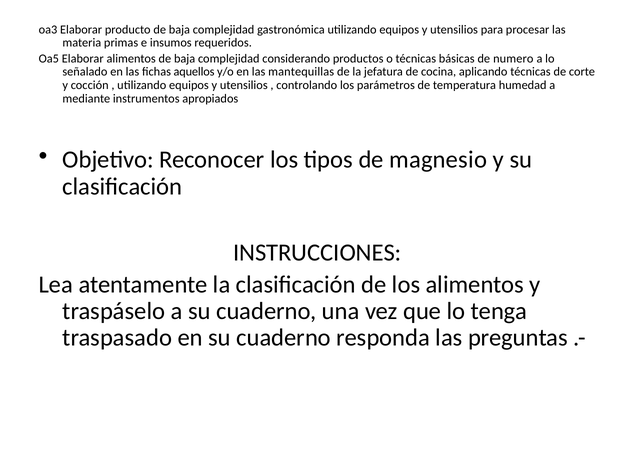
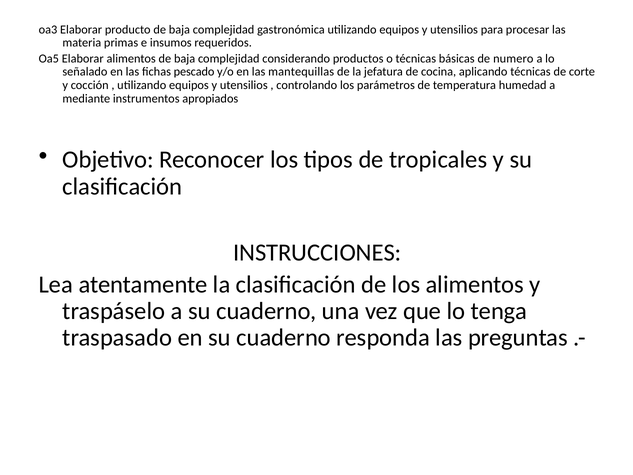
aquellos: aquellos -> pescado
magnesio: magnesio -> tropicales
